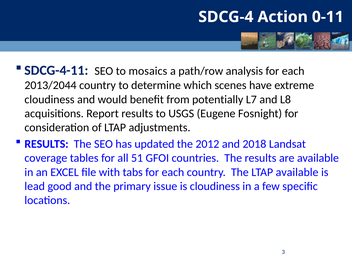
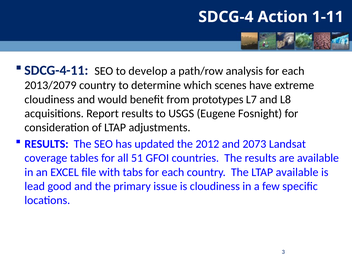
0-11: 0-11 -> 1-11
mosaics: mosaics -> develop
2013/2044: 2013/2044 -> 2013/2079
potentially: potentially -> prototypes
2018: 2018 -> 2073
